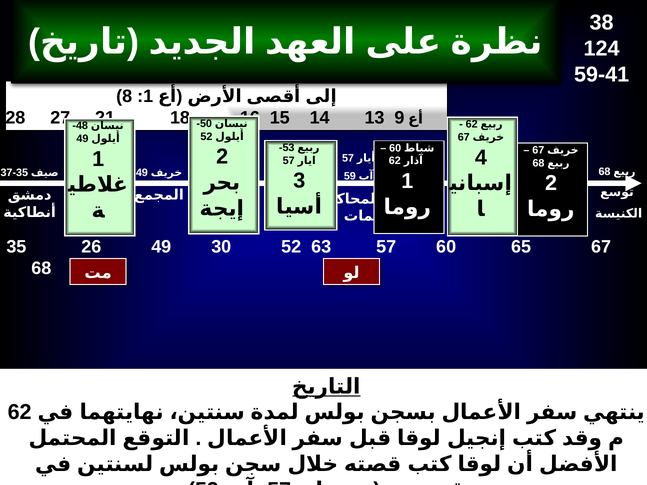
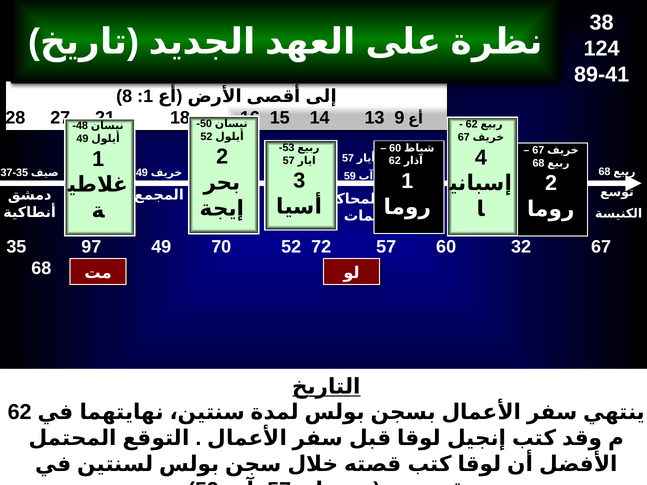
59-41: 59-41 -> 89-41
26: 26 -> 97
30: 30 -> 70
63: 63 -> 72
65: 65 -> 32
